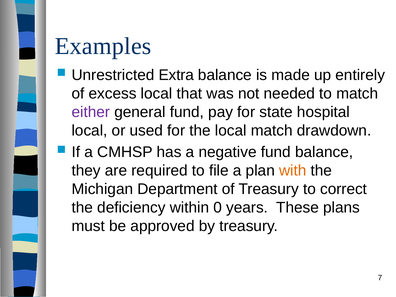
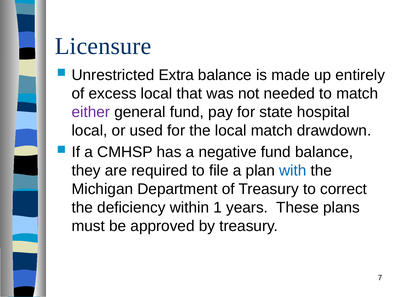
Examples: Examples -> Licensure
with colour: orange -> blue
0: 0 -> 1
